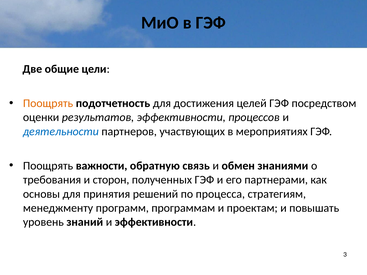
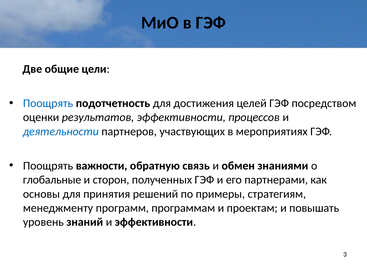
Поощрять at (48, 103) colour: orange -> blue
требования: требования -> глобальные
процесса: процесса -> примеры
